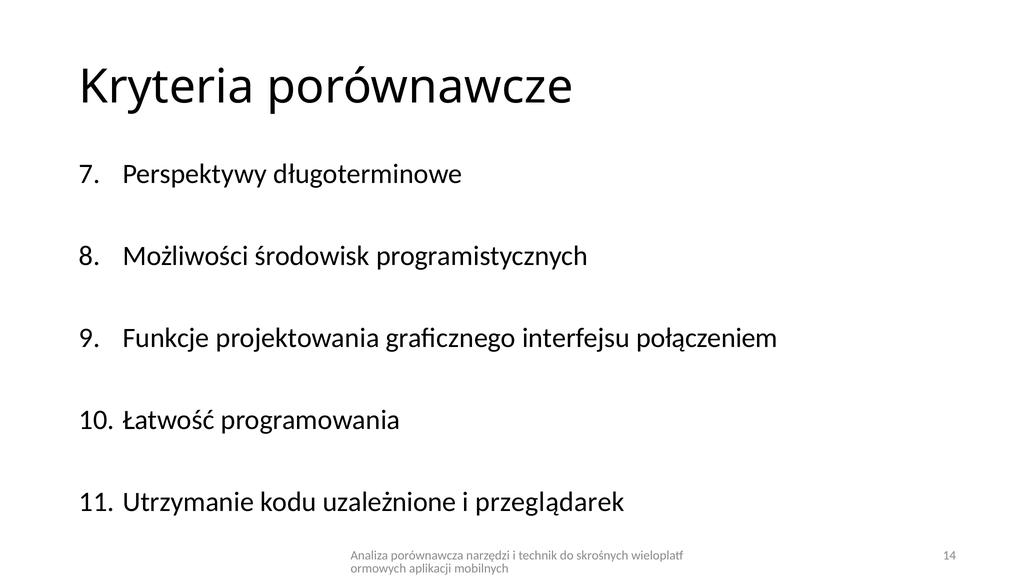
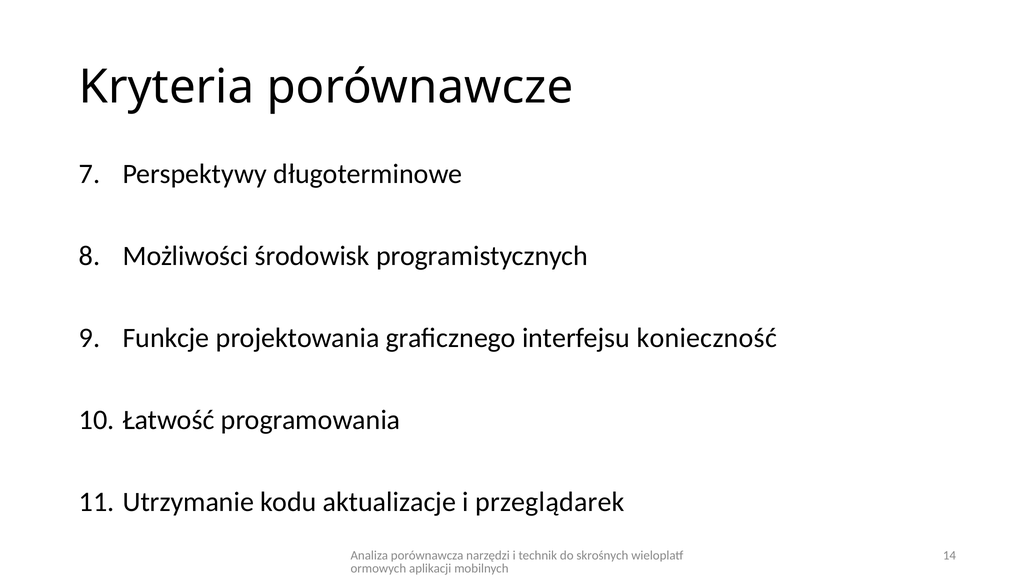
połączeniem: połączeniem -> konieczność
uzależnione: uzależnione -> aktualizacje
